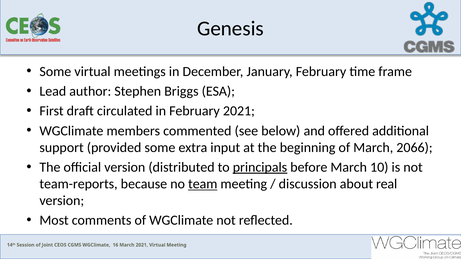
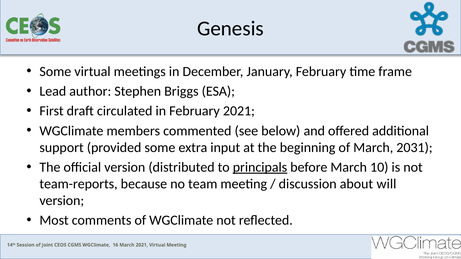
2066: 2066 -> 2031
team underline: present -> none
real: real -> will
